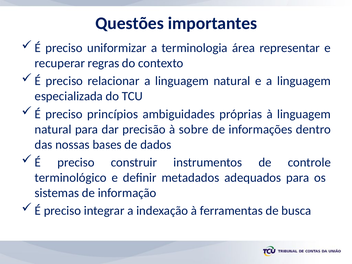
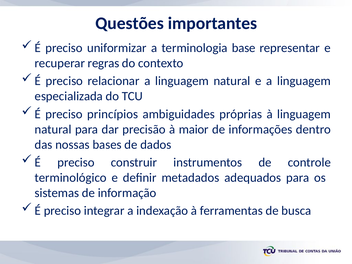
área: área -> base
sobre: sobre -> maior
